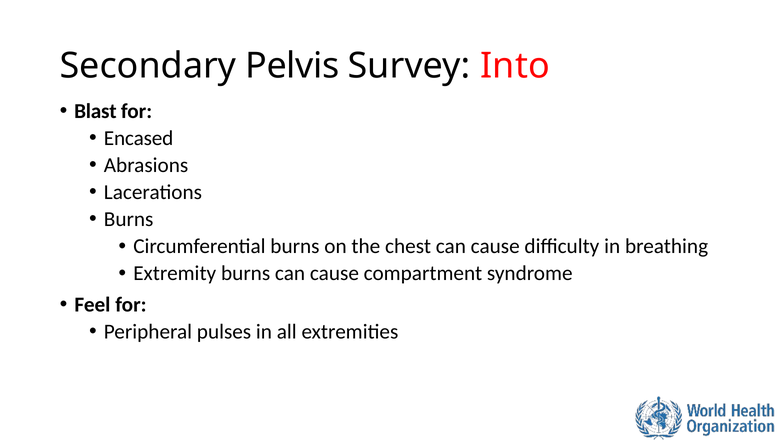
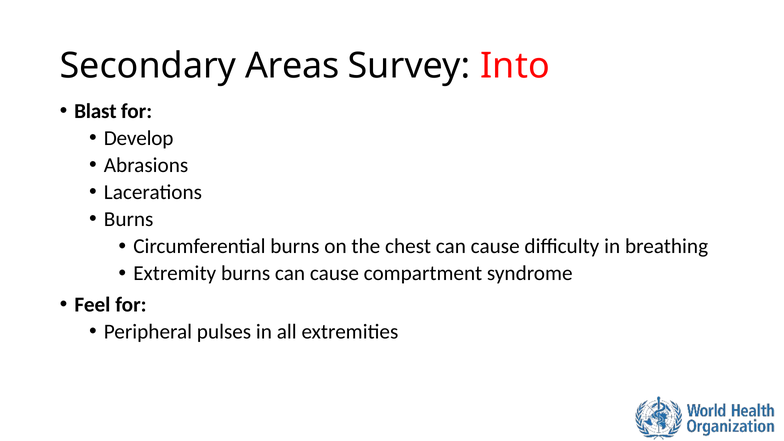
Pelvis: Pelvis -> Areas
Encased: Encased -> Develop
